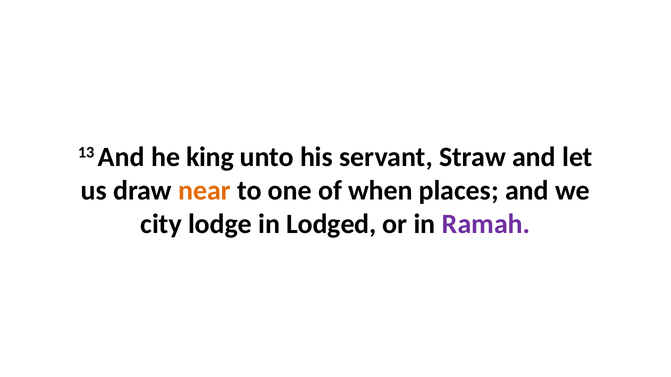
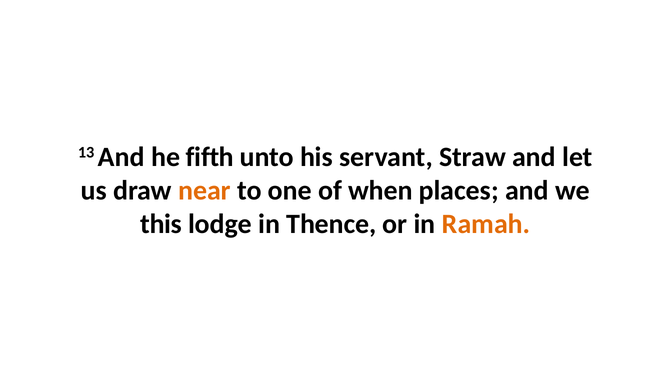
king: king -> fifth
city: city -> this
Lodged: Lodged -> Thence
Ramah colour: purple -> orange
